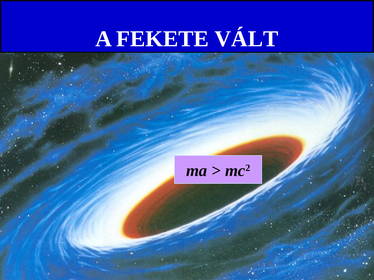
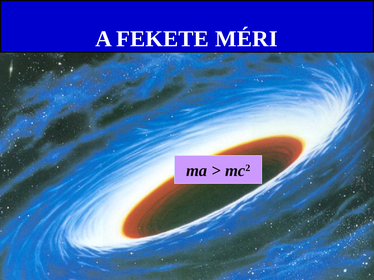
VÁLT: VÁLT -> MÉRI
